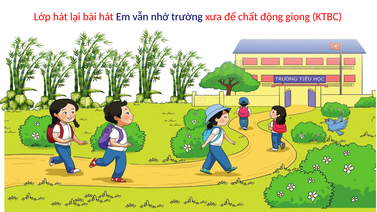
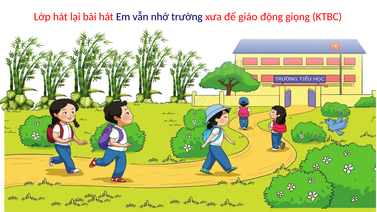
chất: chất -> giáo
